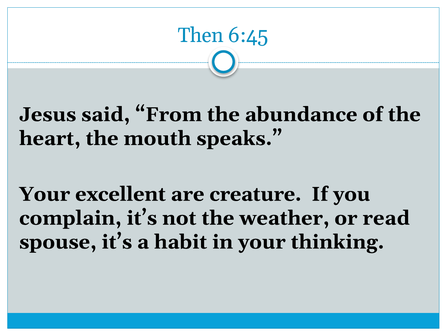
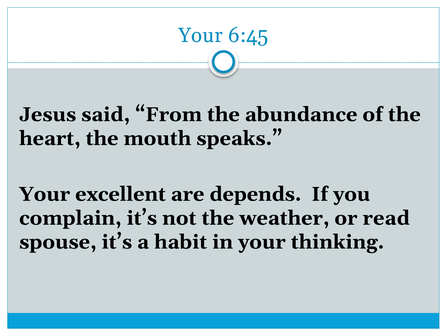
Then at (201, 35): Then -> Your
creature: creature -> depends
